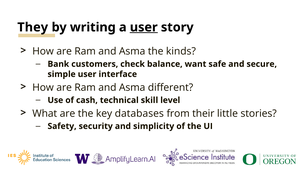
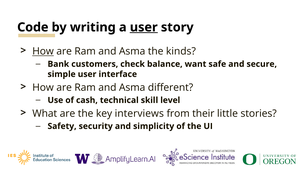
They: They -> Code
How at (43, 51) underline: none -> present
databases: databases -> interviews
